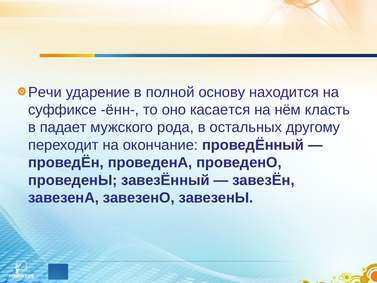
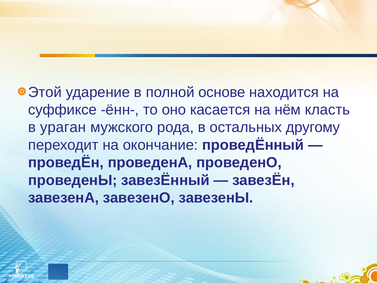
Речи: Речи -> Этой
основу: основу -> основе
падает: падает -> ураган
